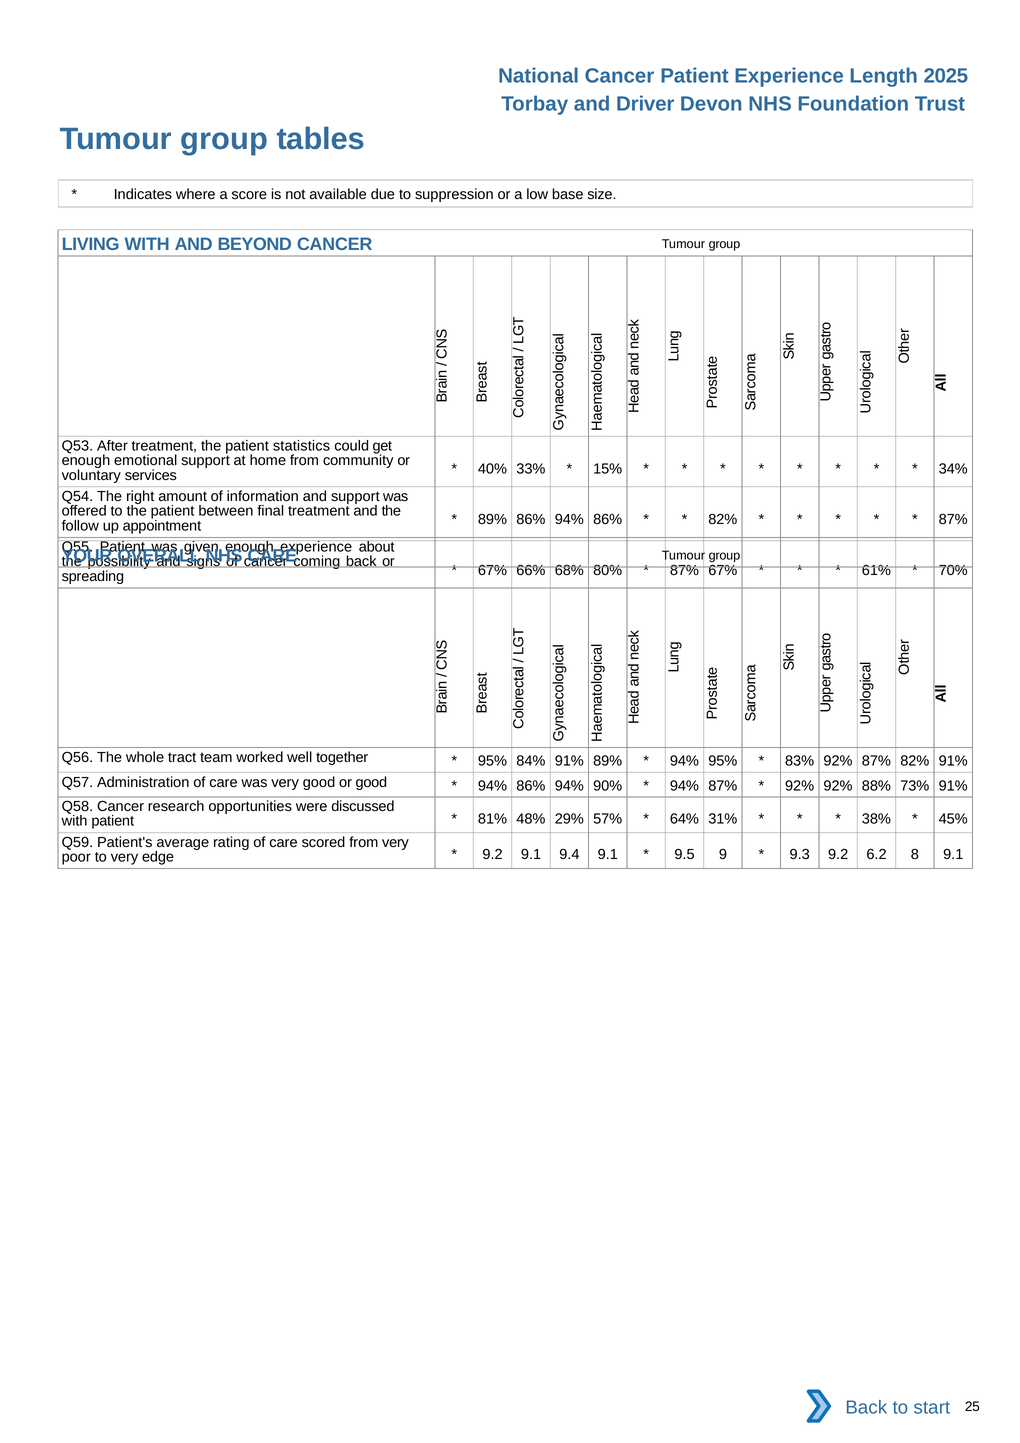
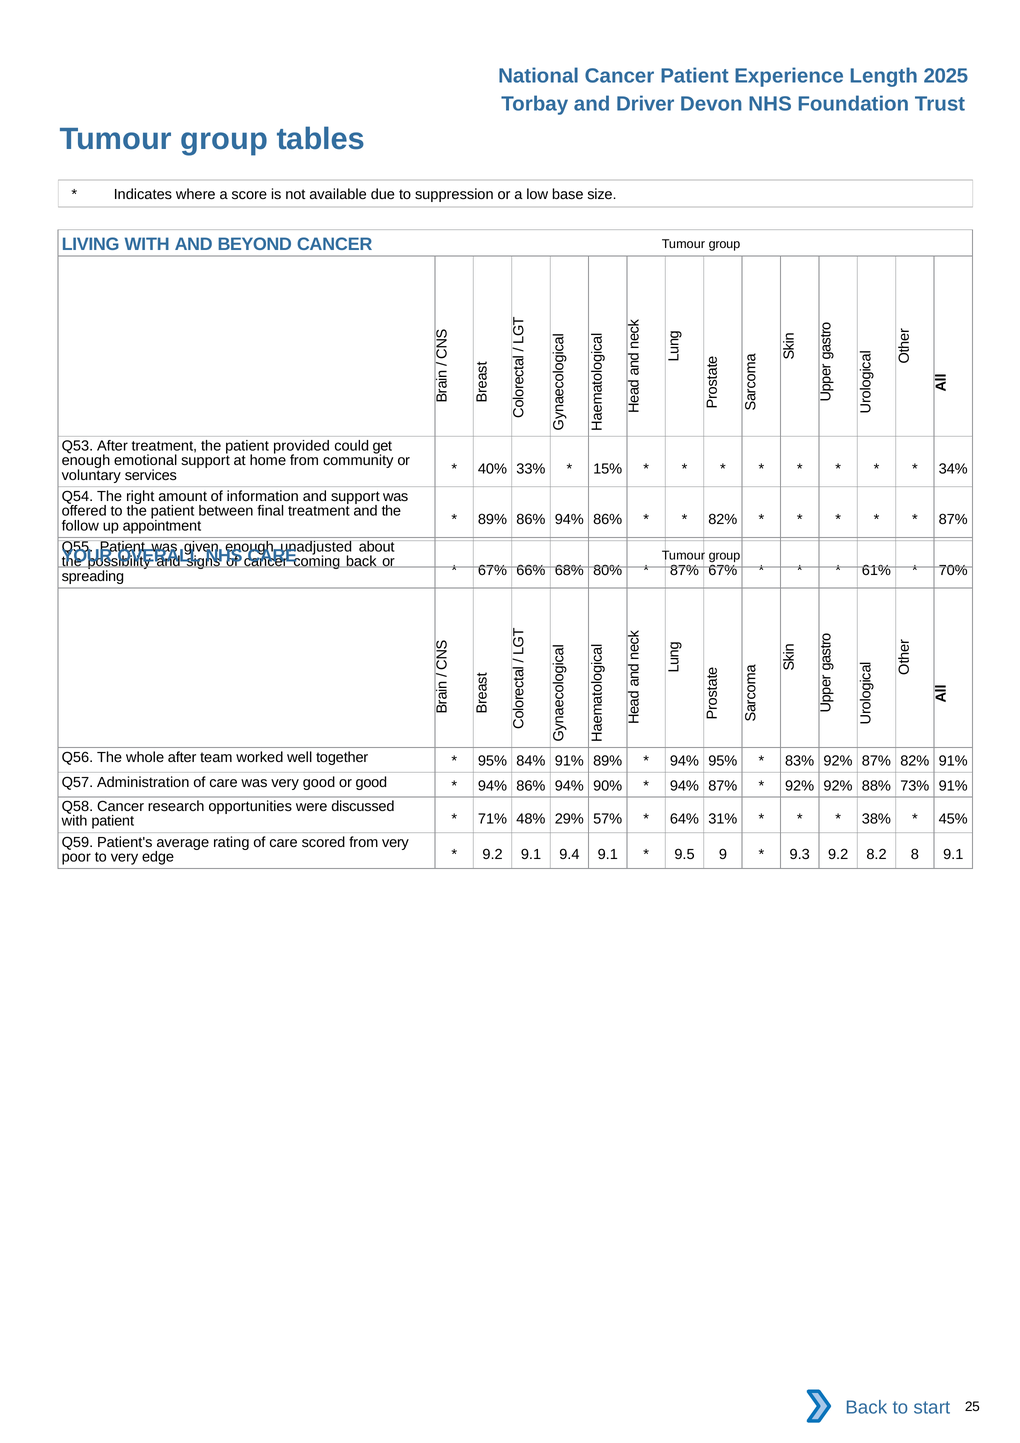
statistics: statistics -> provided
enough experience: experience -> unadjusted
whole tract: tract -> after
81%: 81% -> 71%
6.2: 6.2 -> 8.2
